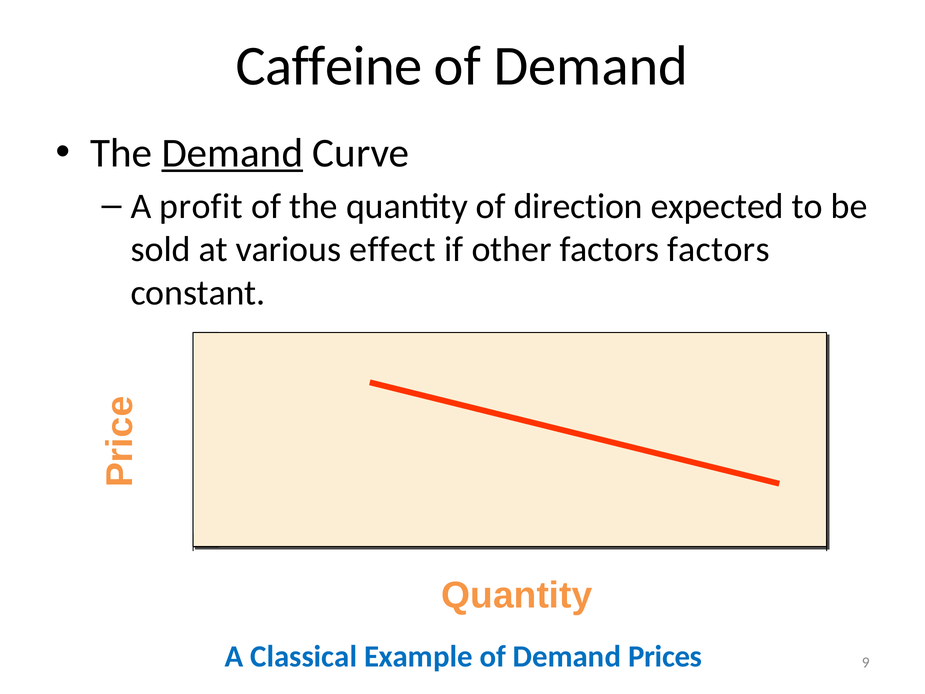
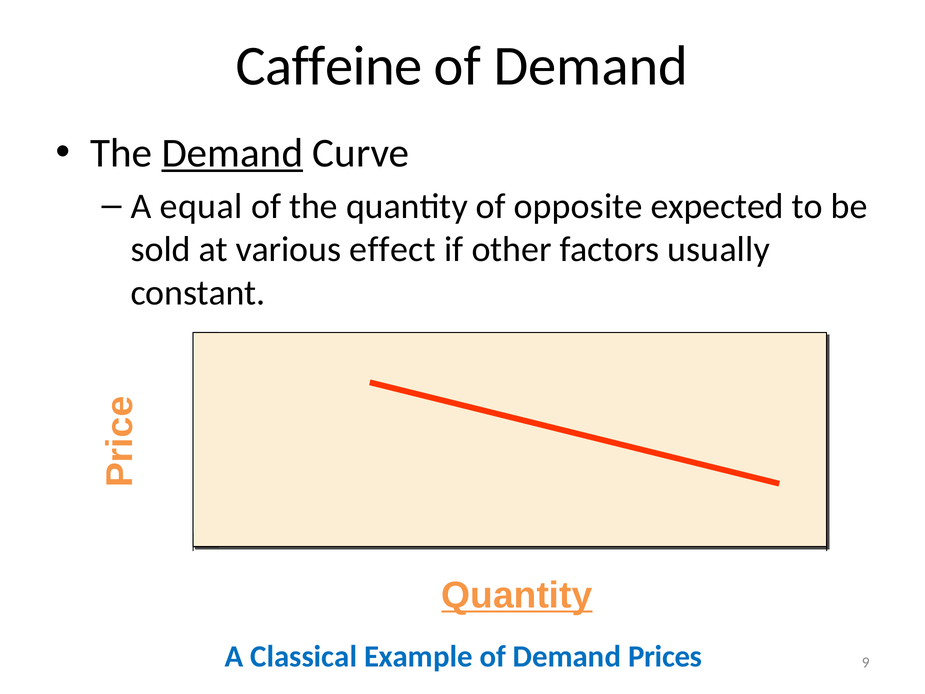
profit: profit -> equal
direction: direction -> opposite
factors factors: factors -> usually
Quantity at (517, 595) underline: none -> present
